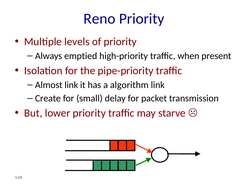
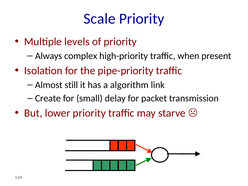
Reno: Reno -> Scale
emptied: emptied -> complex
Almost link: link -> still
